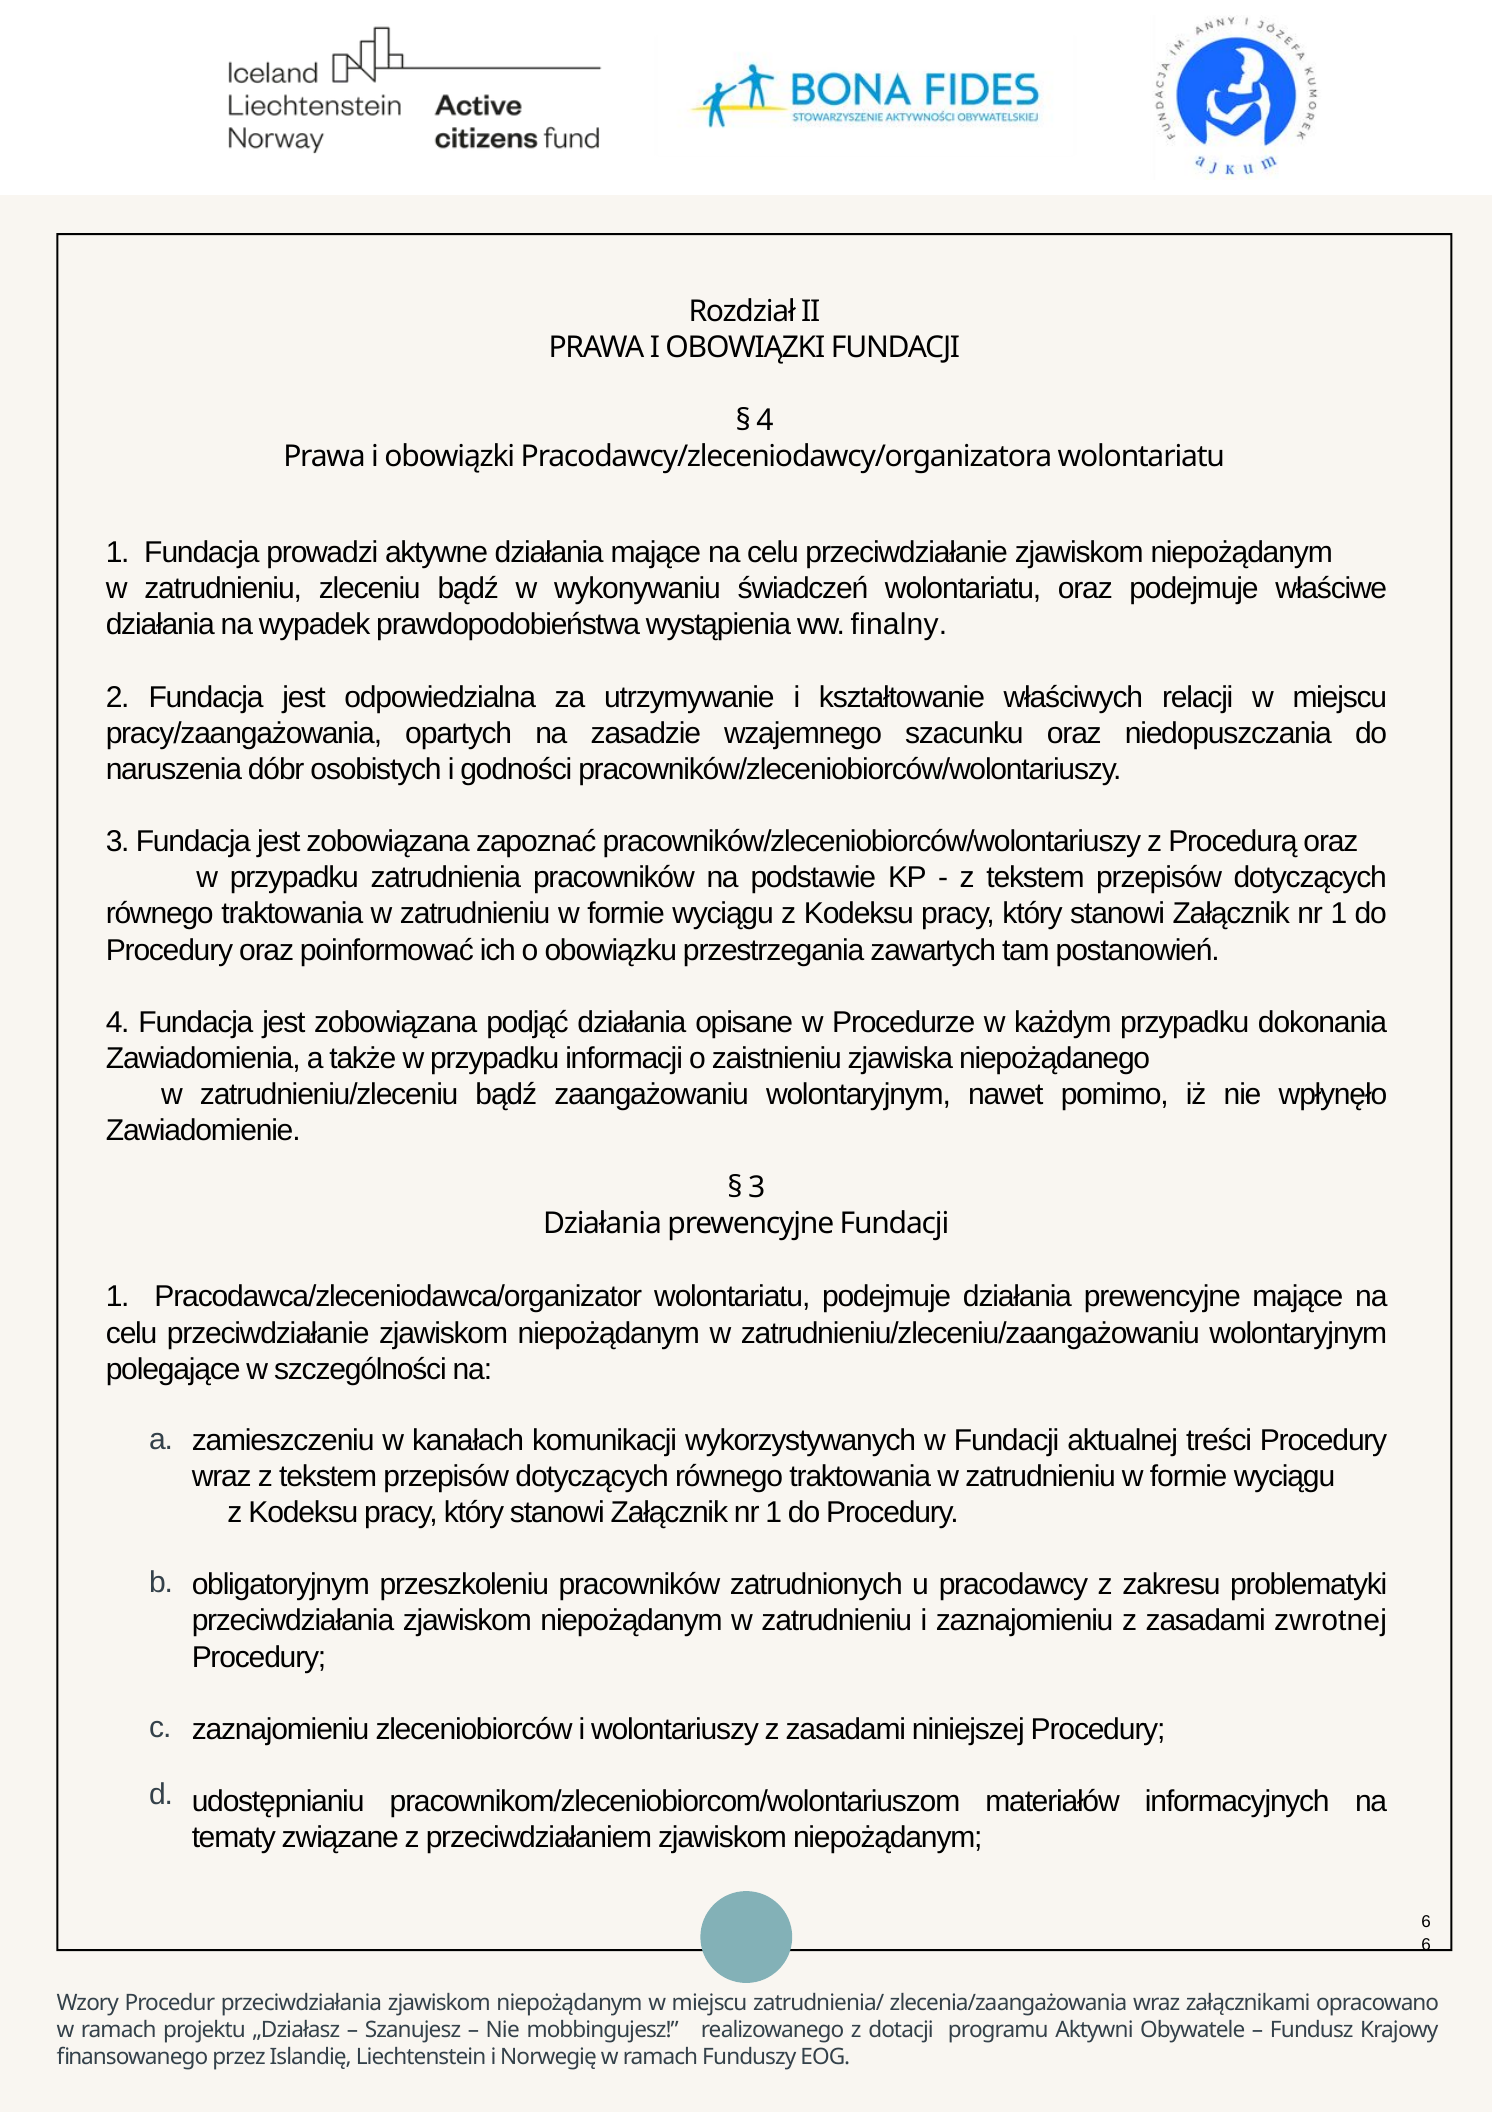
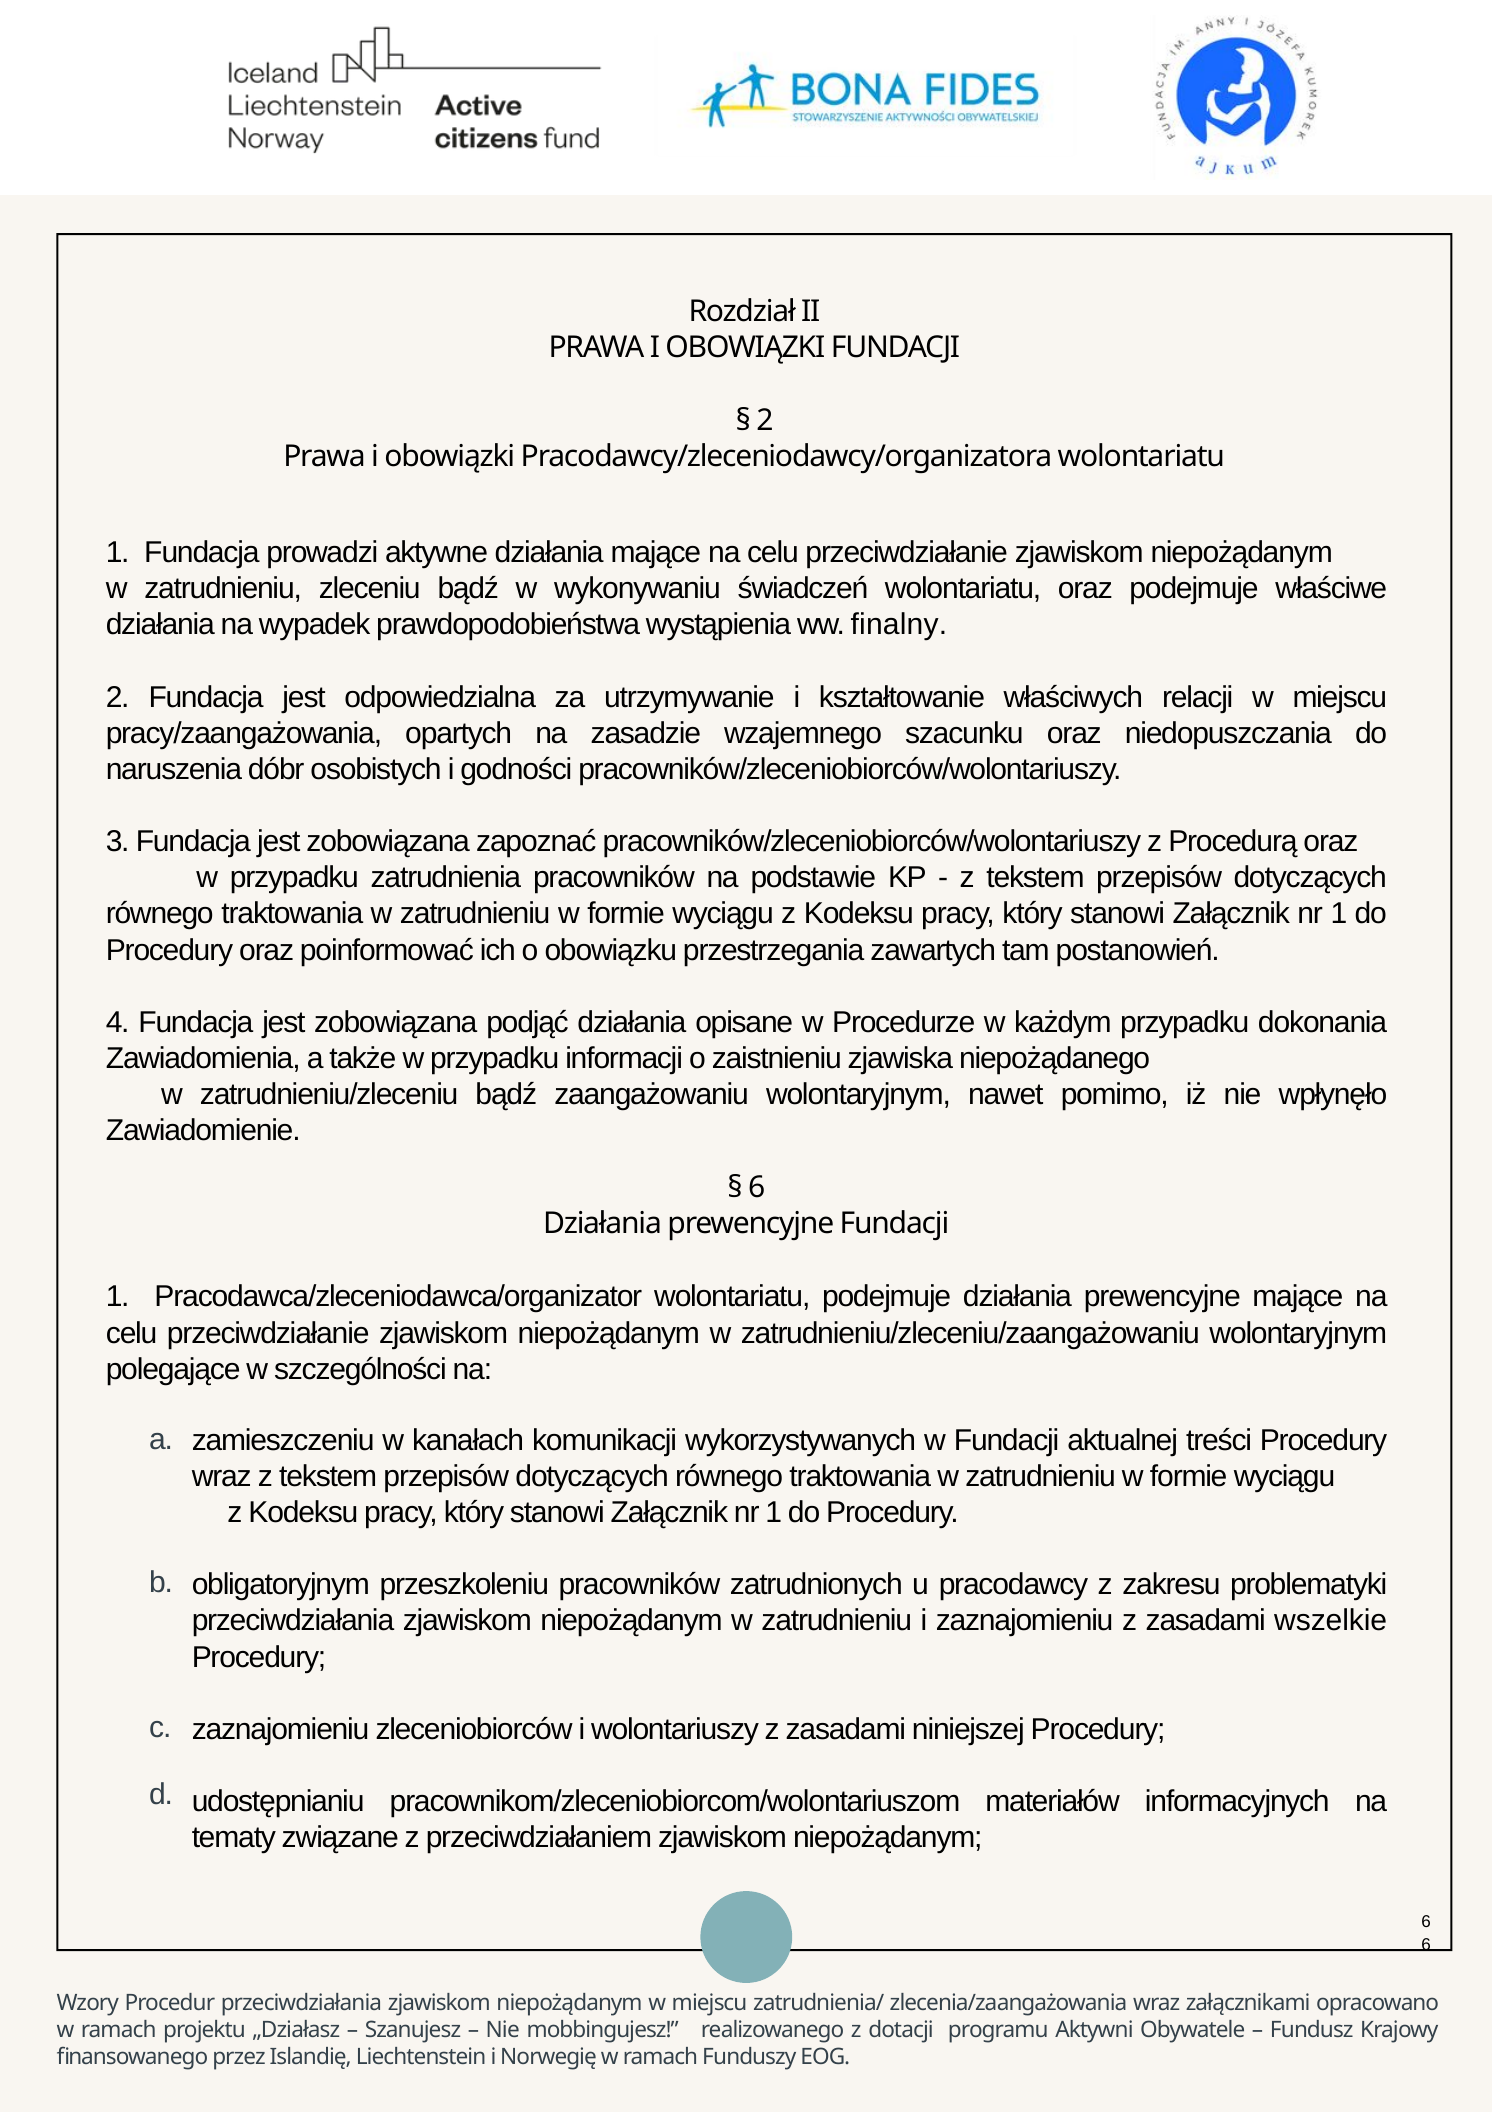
4 at (765, 420): 4 -> 2
3 at (757, 1188): 3 -> 6
zwrotnej: zwrotnej -> wszelkie
